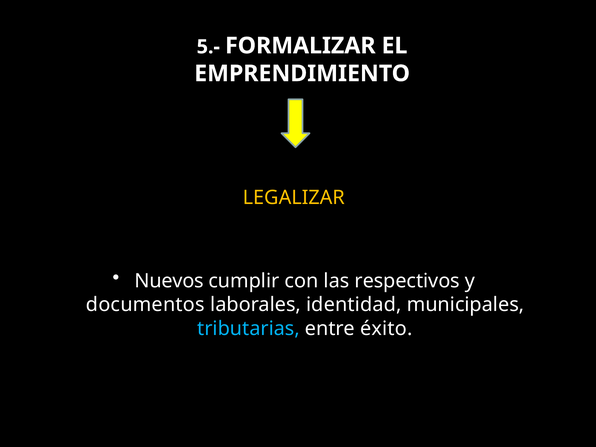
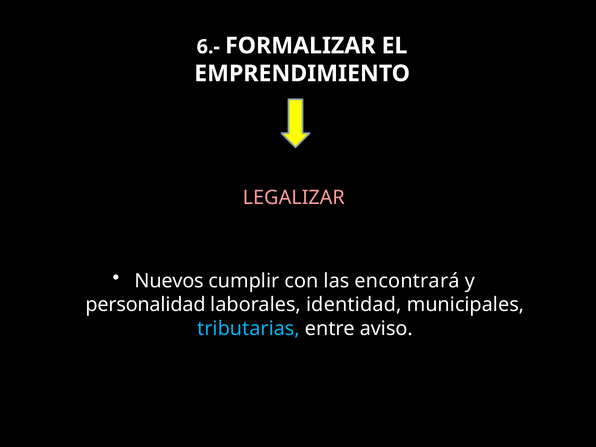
5.-: 5.- -> 6.-
LEGALIZAR colour: yellow -> pink
respectivos: respectivos -> encontrará
documentos: documentos -> personalidad
éxito: éxito -> aviso
